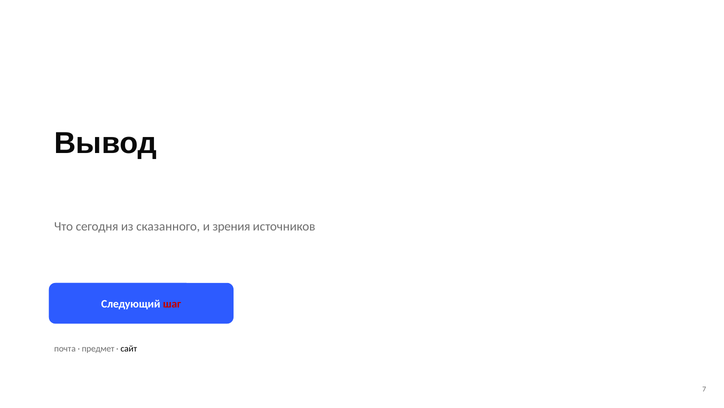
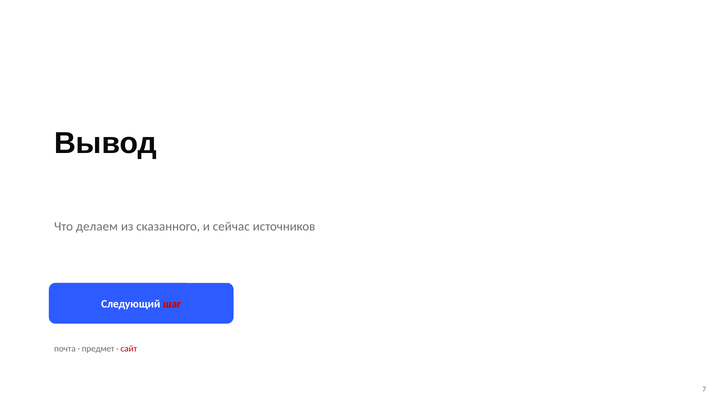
сегодня: сегодня -> делаем
зрения: зрения -> сейчас
сайт colour: black -> red
